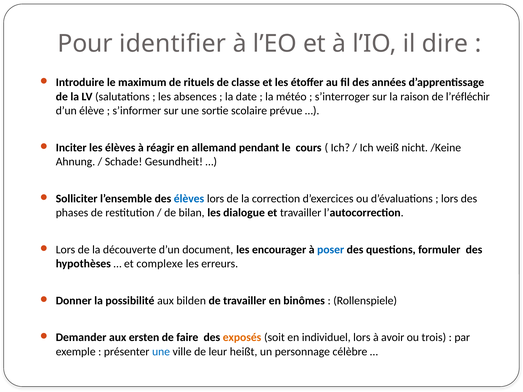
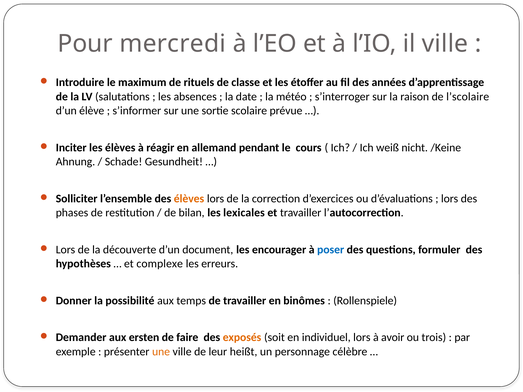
identifier: identifier -> mercredi
il dire: dire -> ville
l’réfléchir: l’réfléchir -> l’scolaire
élèves at (189, 199) colour: blue -> orange
dialogue: dialogue -> lexicales
bilden: bilden -> temps
une at (161, 352) colour: blue -> orange
